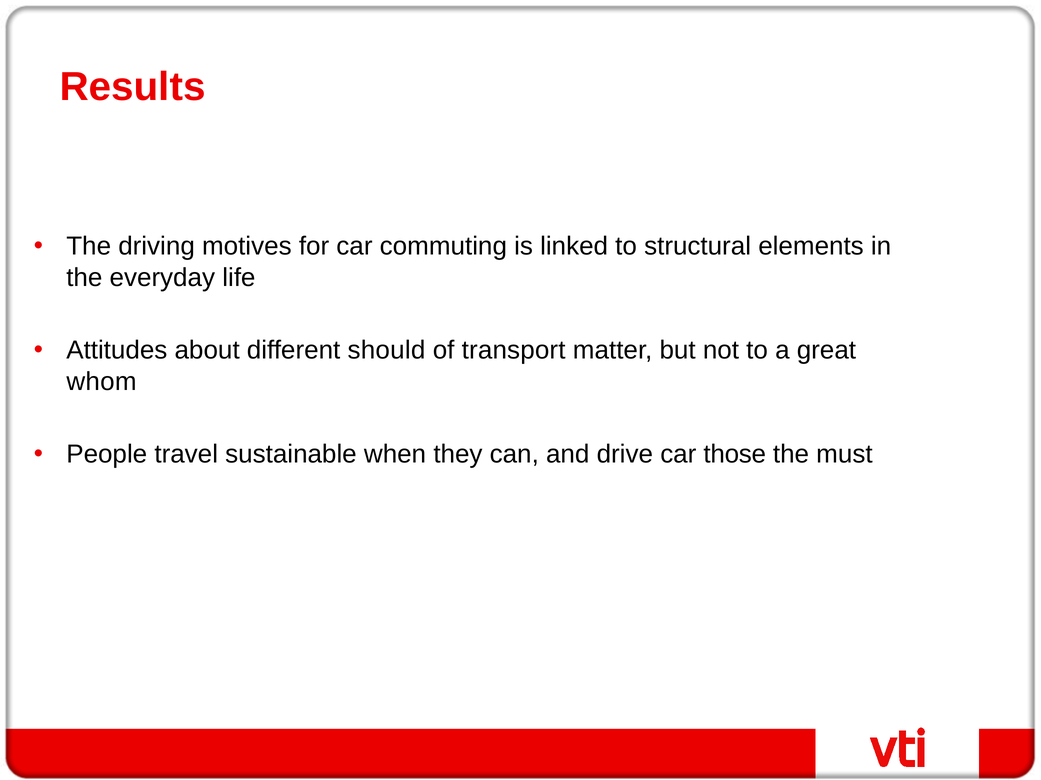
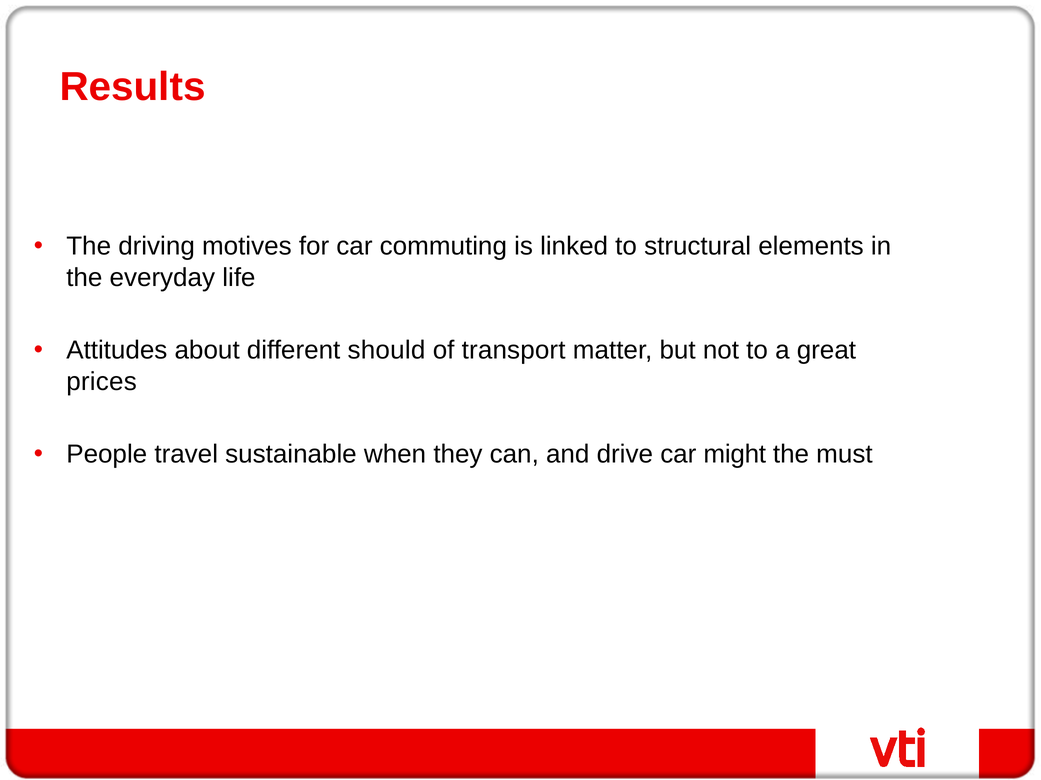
whom: whom -> prices
those: those -> might
